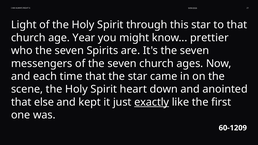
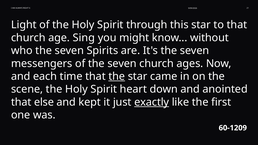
Year: Year -> Sing
prettier: prettier -> without
the at (117, 76) underline: none -> present
